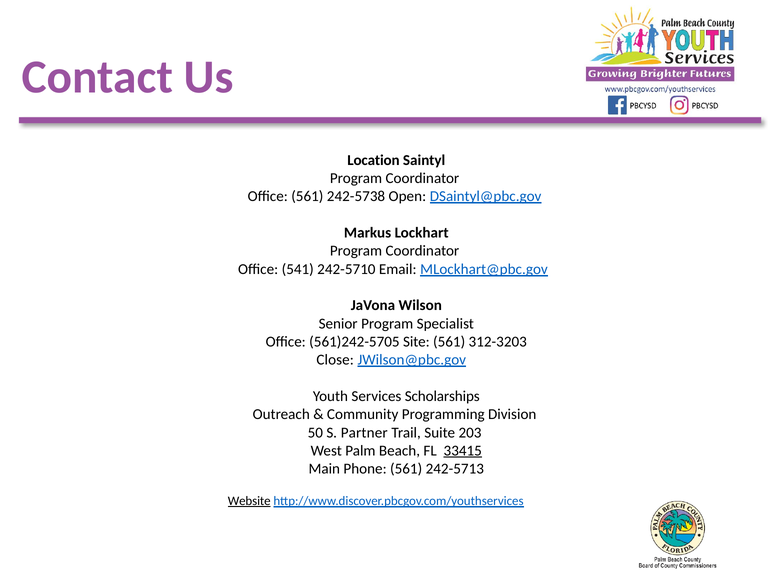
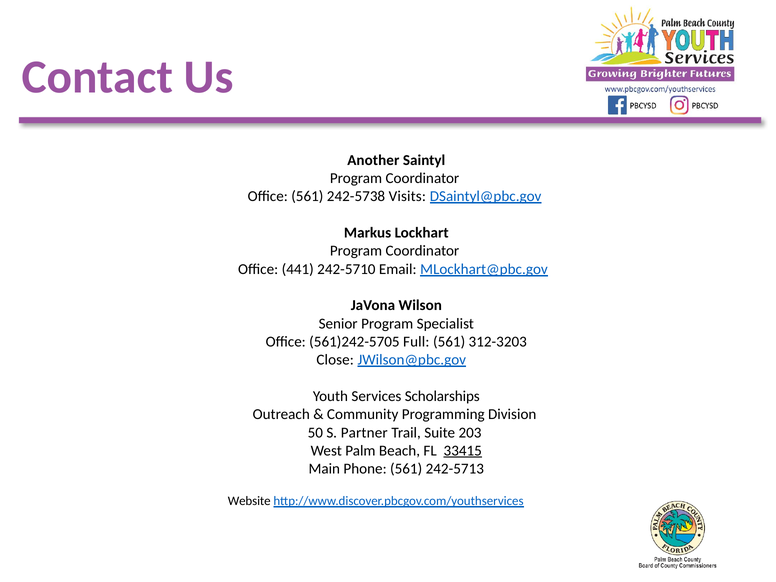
Location: Location -> Another
Open: Open -> Visits
541: 541 -> 441
Site: Site -> Full
Website underline: present -> none
